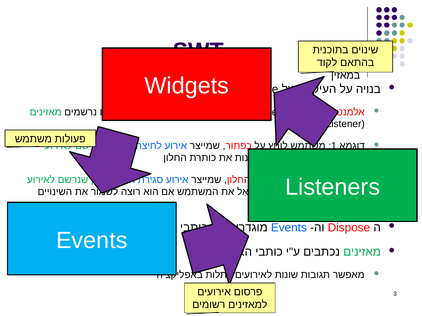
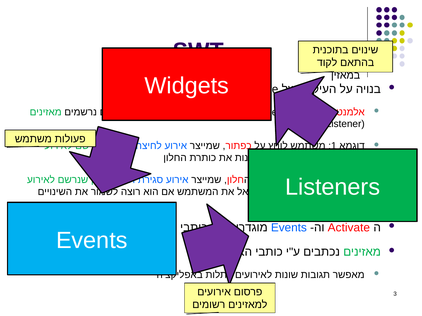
Dispose: Dispose -> Activate
